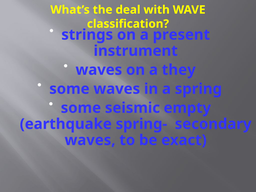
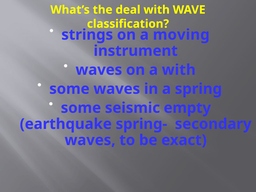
present: present -> moving
a they: they -> with
